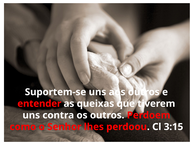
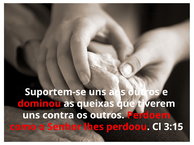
entender: entender -> dominou
